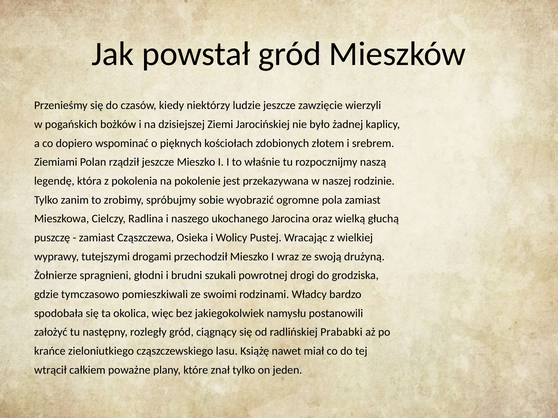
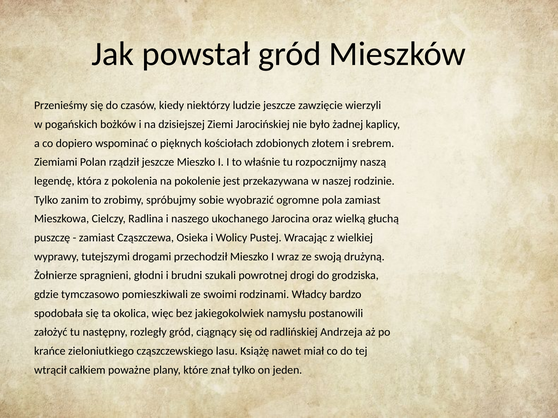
Prababki: Prababki -> Andrzeja
